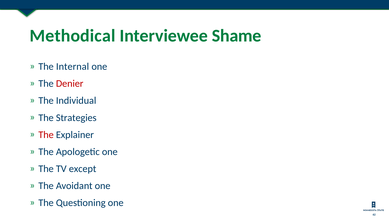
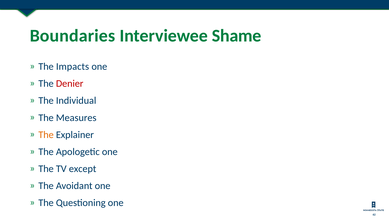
Methodical: Methodical -> Boundaries
Internal: Internal -> Impacts
Strategies: Strategies -> Measures
The at (46, 135) colour: red -> orange
